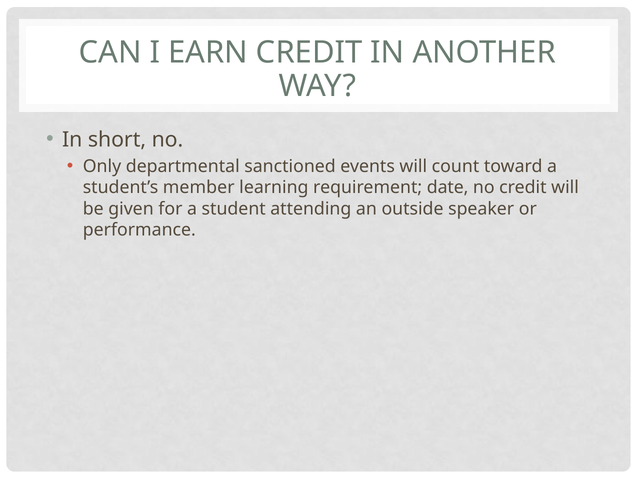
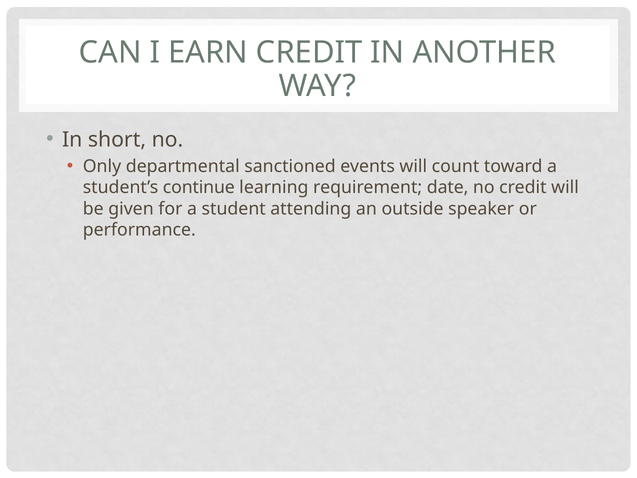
member: member -> continue
